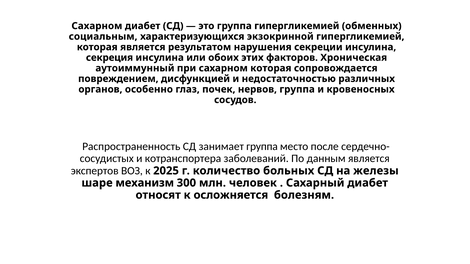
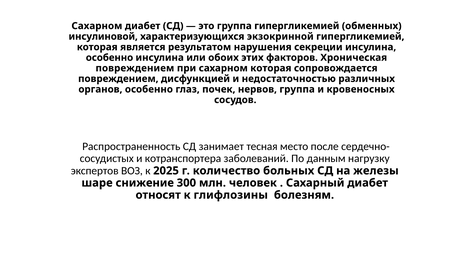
социальным: социальным -> инсулиновой
секреция at (109, 58): секреция -> особенно
аутоиммунный at (135, 68): аутоиммунный -> повреждением
занимает группа: группа -> тесная
данным является: является -> нагрузку
механизм: механизм -> снижение
осложняется: осложняется -> глифлозины
